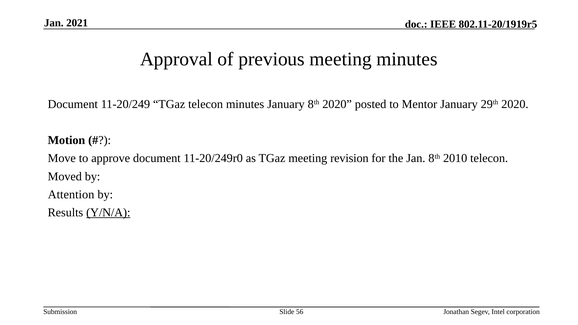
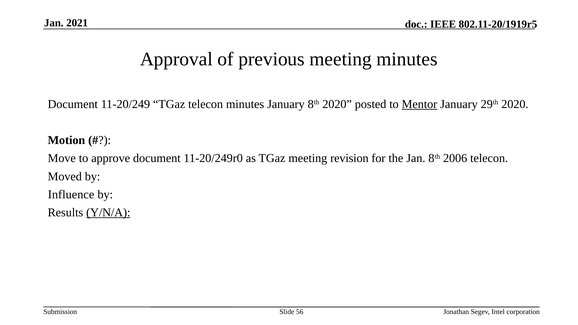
Mentor underline: none -> present
2010: 2010 -> 2006
Attention: Attention -> Influence
